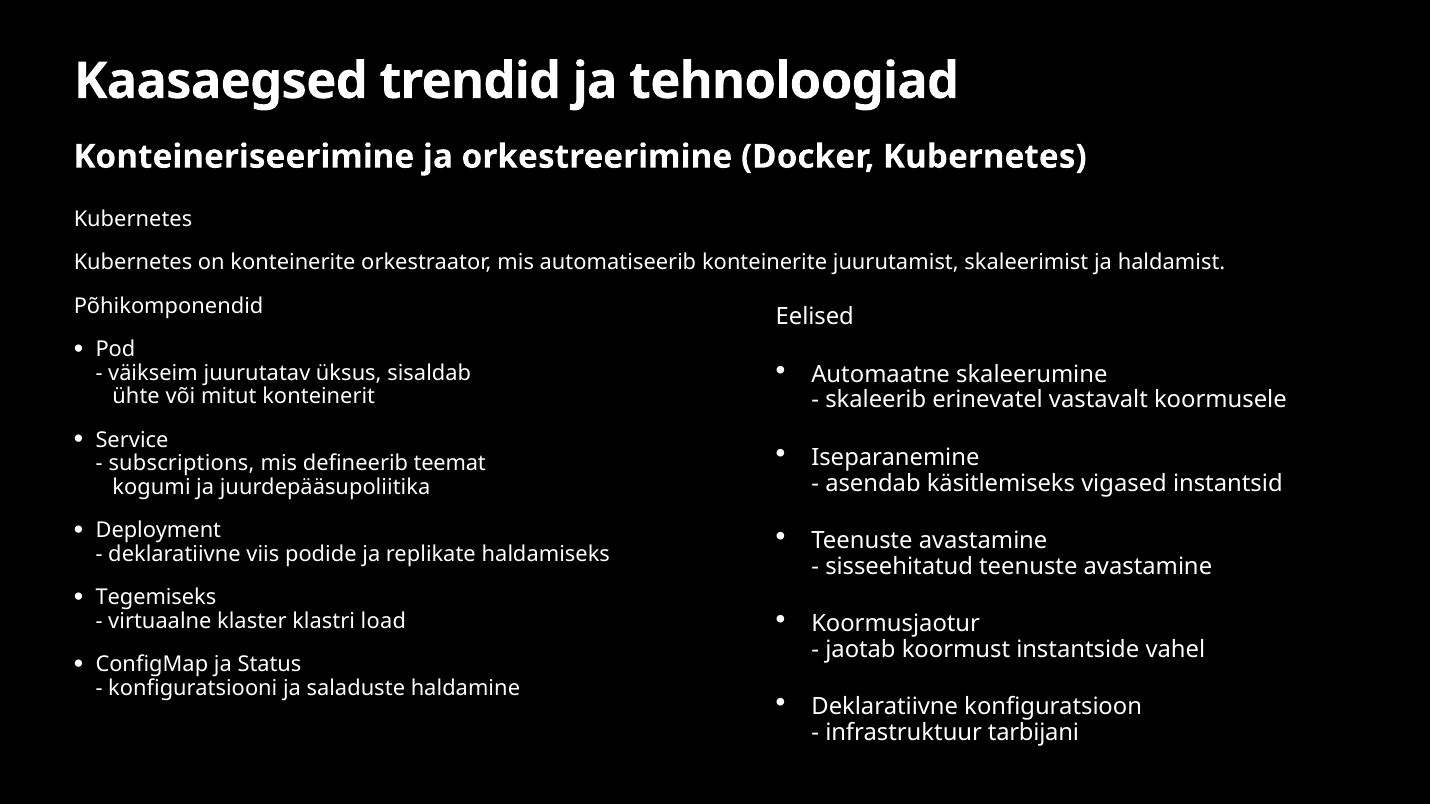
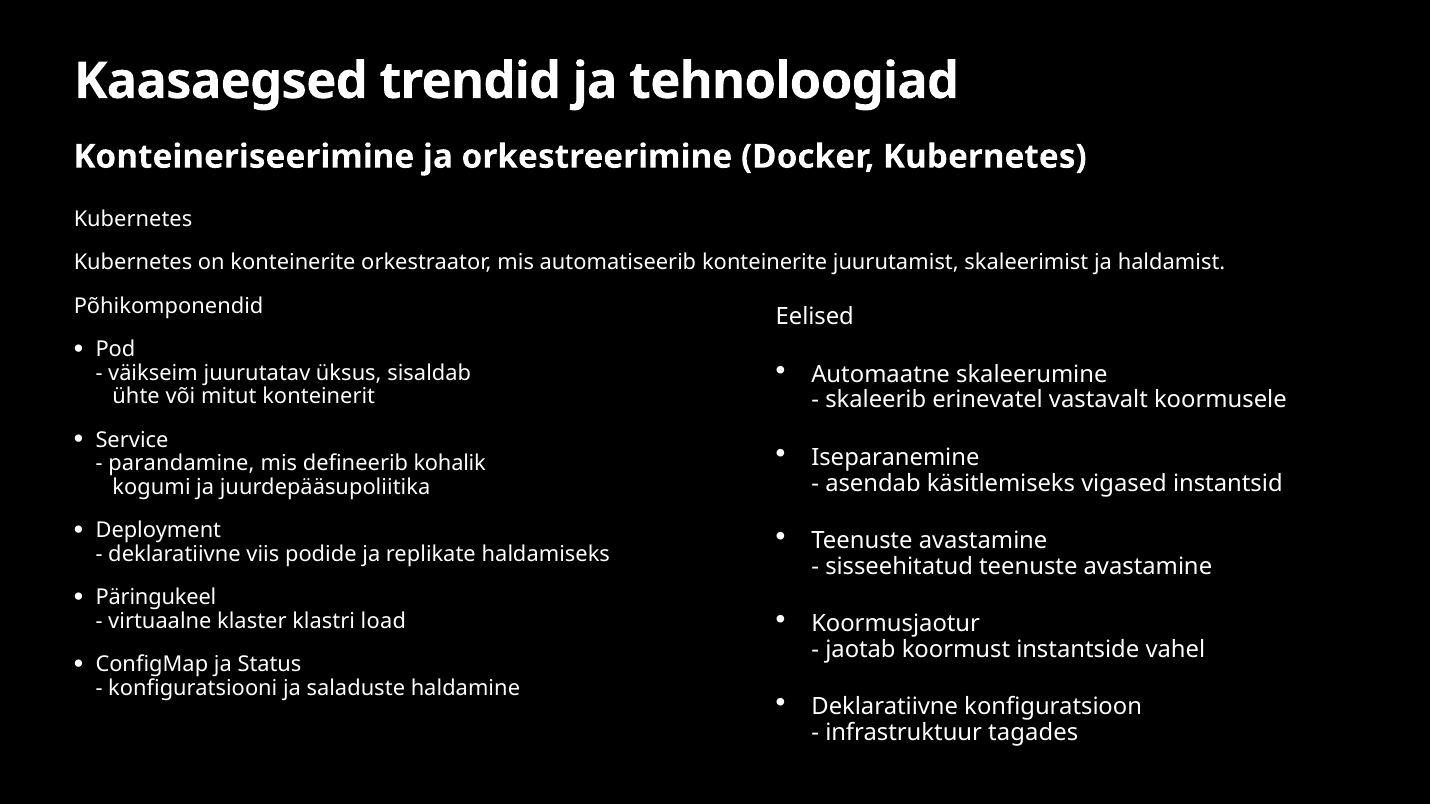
subscriptions: subscriptions -> parandamine
teemat: teemat -> kohalik
Tegemiseks: Tegemiseks -> Päringukeel
tarbijani: tarbijani -> tagades
